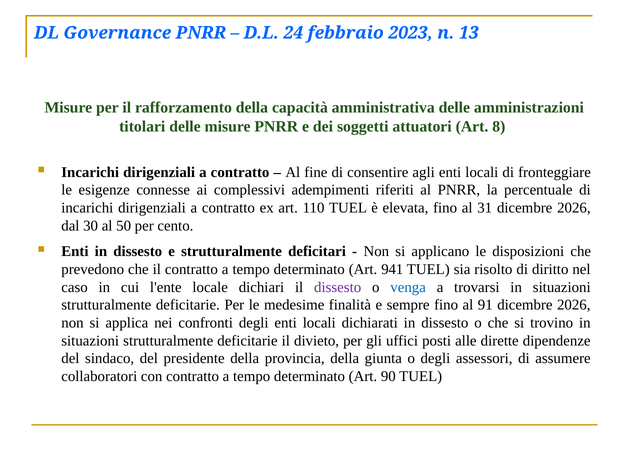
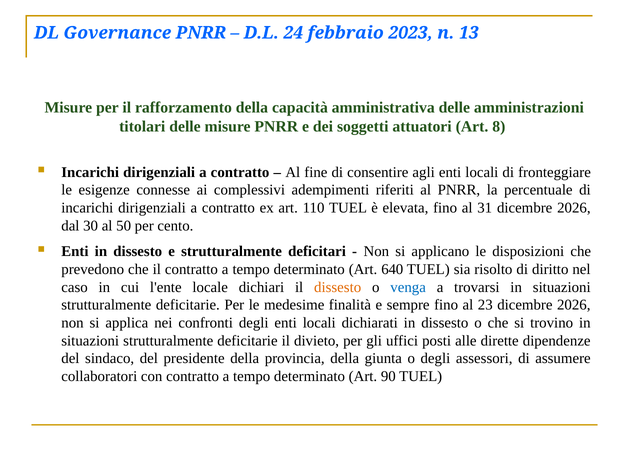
941: 941 -> 640
dissesto at (338, 287) colour: purple -> orange
91: 91 -> 23
